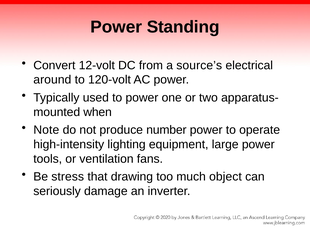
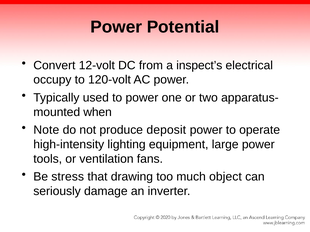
Standing: Standing -> Potential
source’s: source’s -> inspect’s
around: around -> occupy
number: number -> deposit
